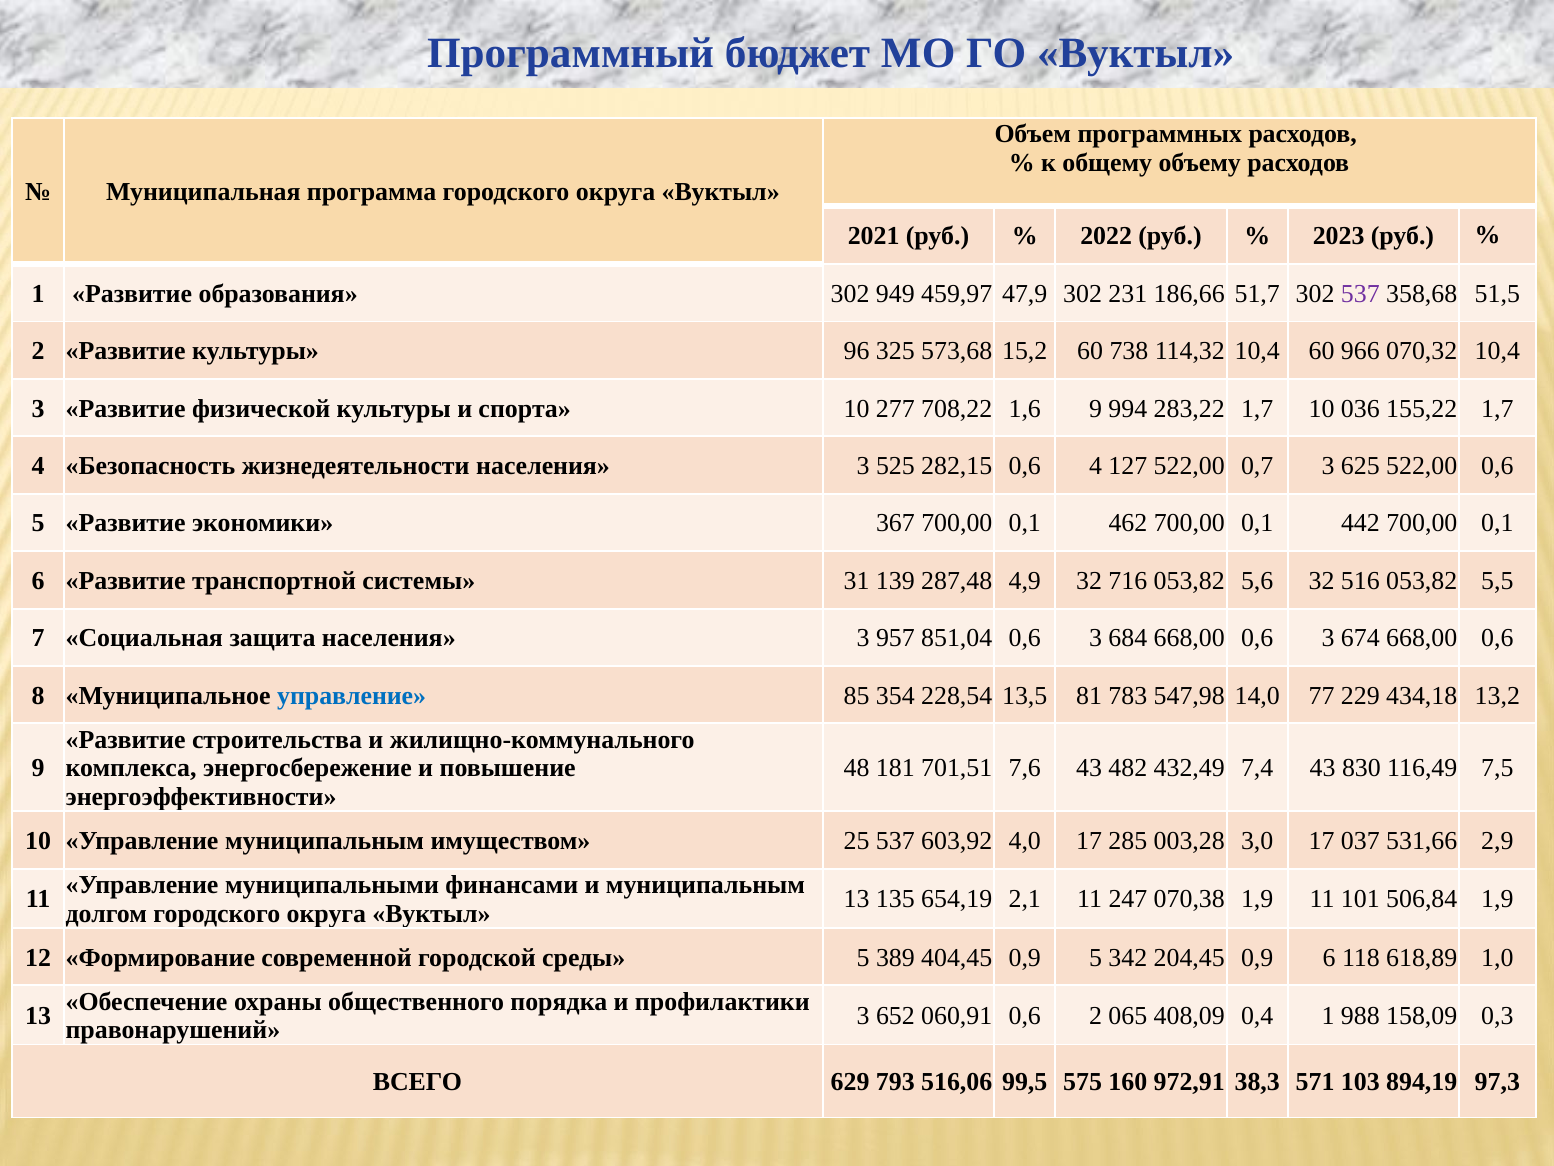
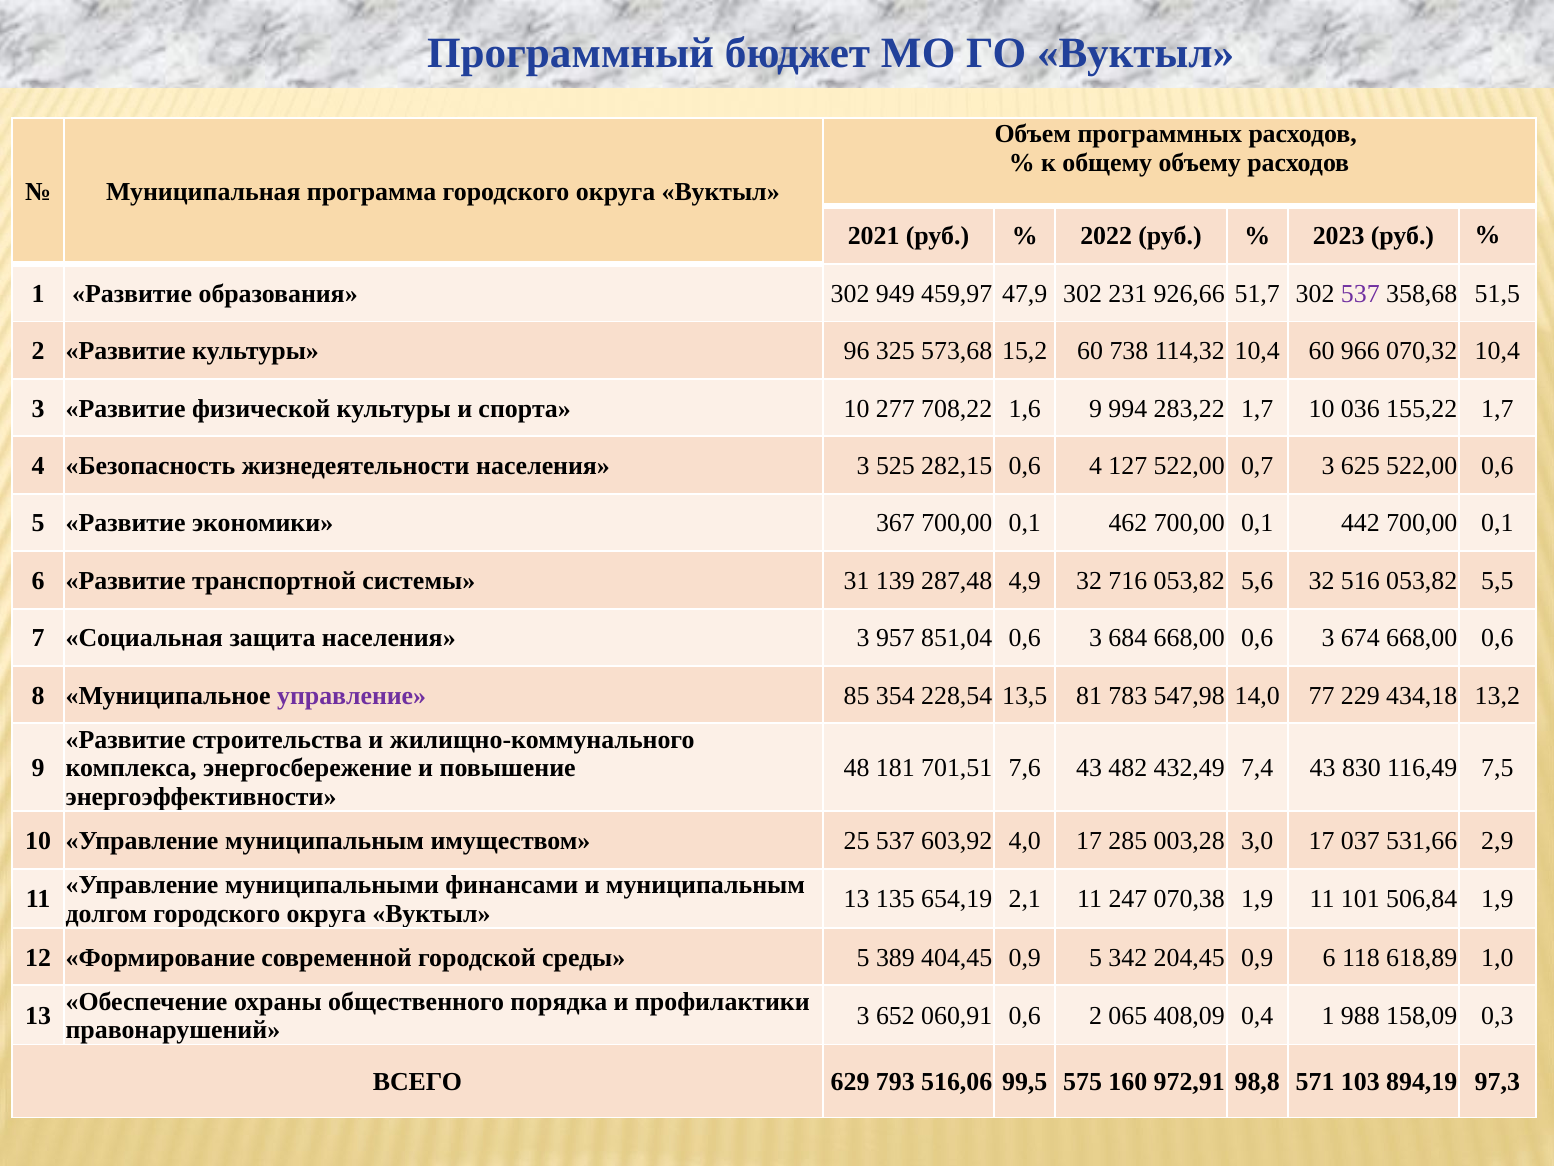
186,66: 186,66 -> 926,66
управление at (352, 695) colour: blue -> purple
38,3: 38,3 -> 98,8
